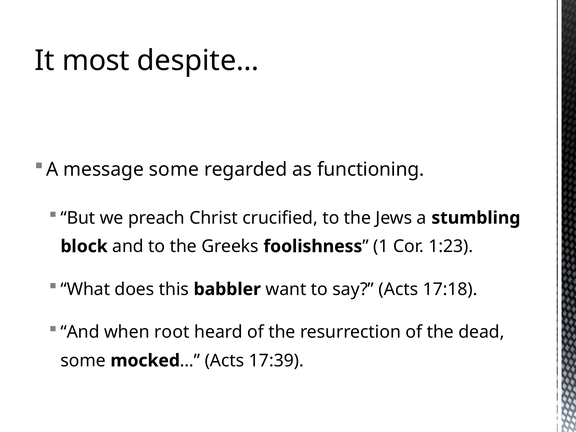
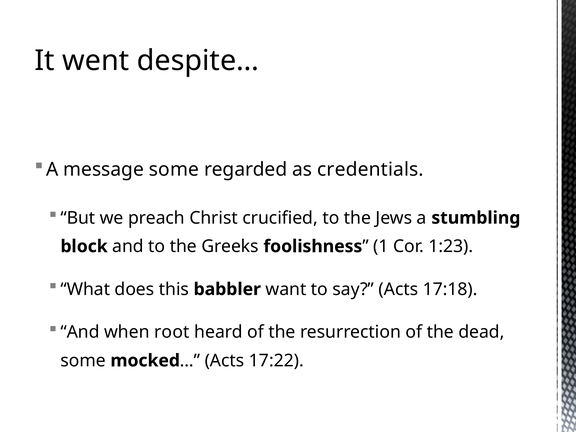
most: most -> went
functioning: functioning -> credentials
17:39: 17:39 -> 17:22
